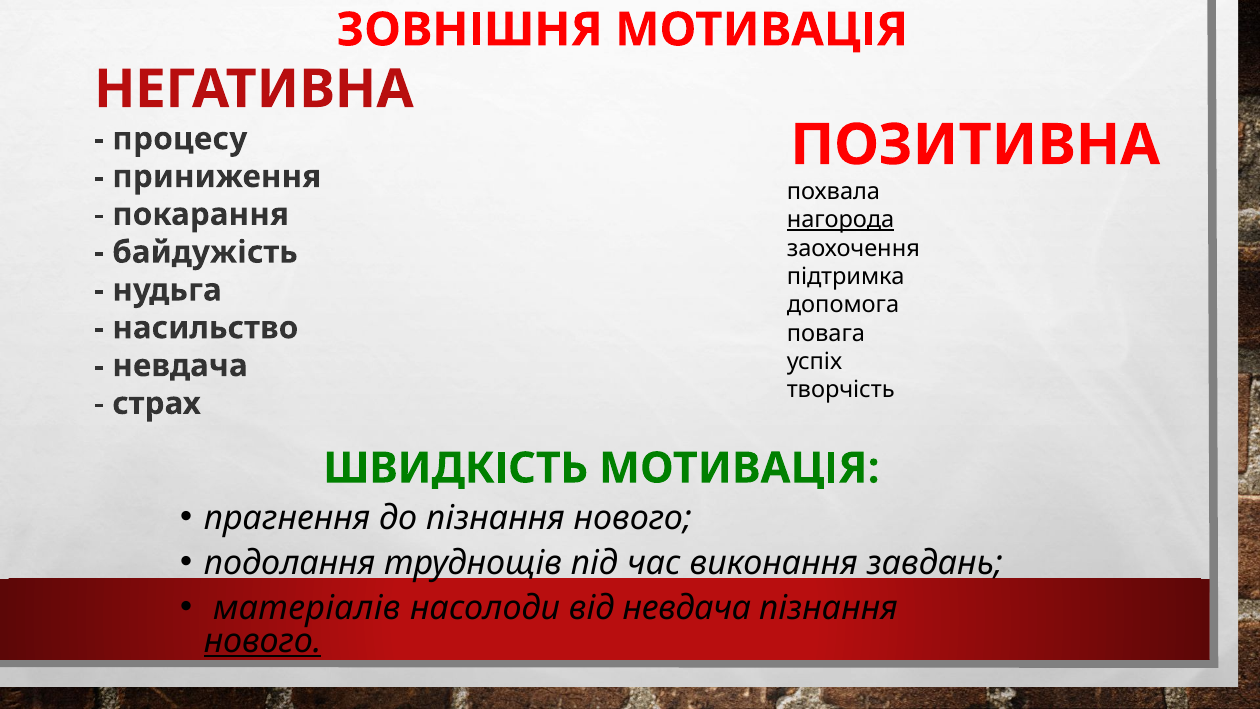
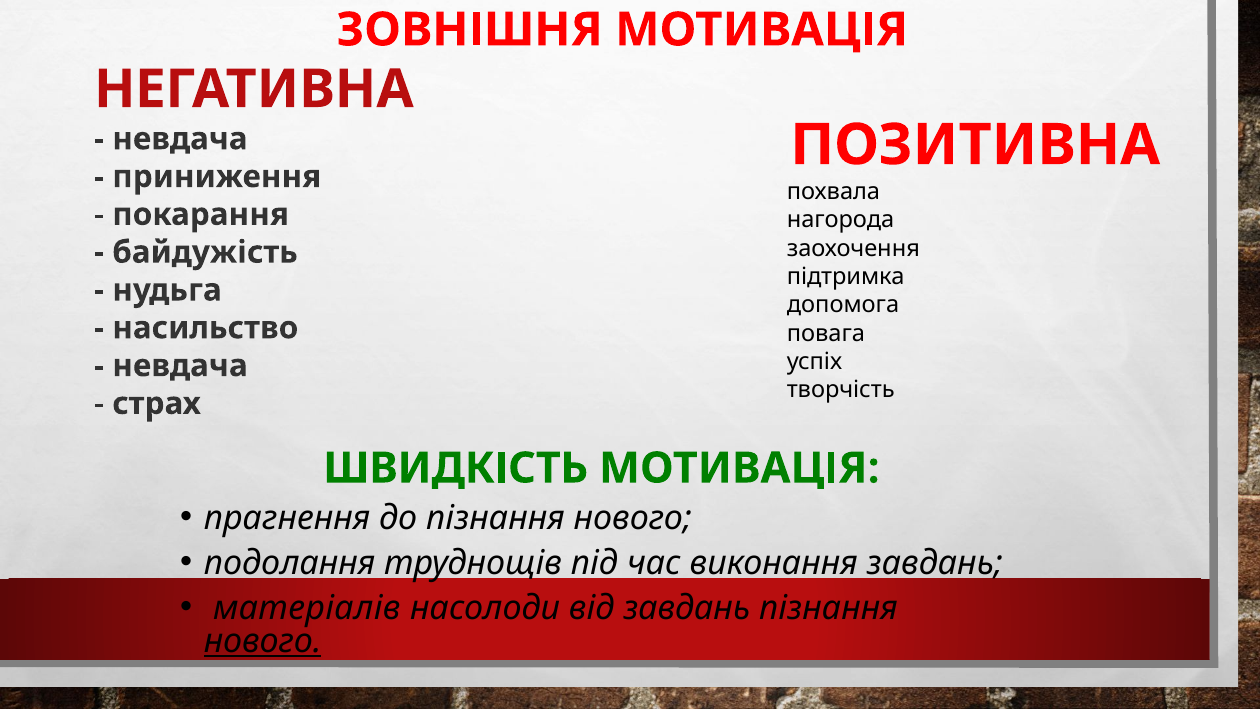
процесу at (180, 139): процесу -> невдача
нагорода underline: present -> none
від невдача: невдача -> завдань
